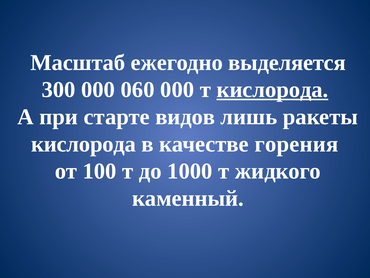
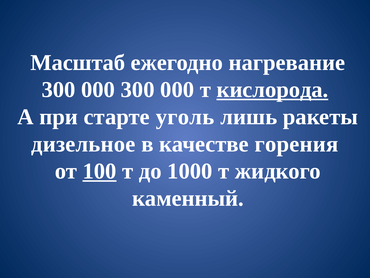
выделяется: выделяется -> нагревание
000 060: 060 -> 300
видов: видов -> уголь
кислорода at (84, 144): кислорода -> дизельное
100 underline: none -> present
